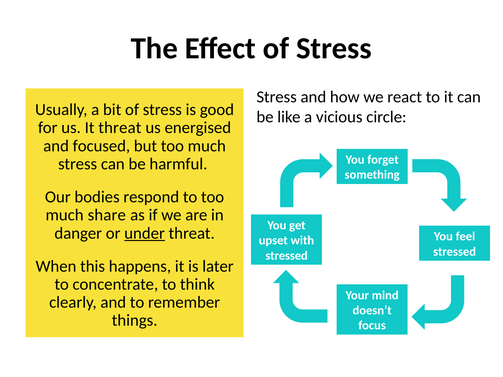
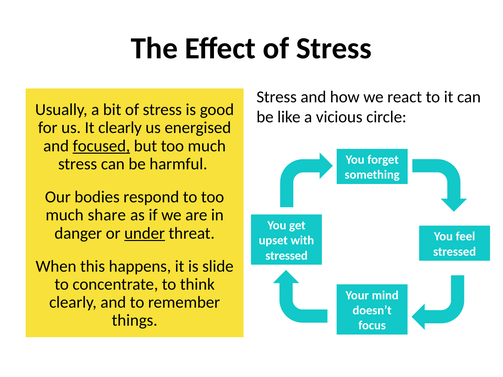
It threat: threat -> clearly
focused underline: none -> present
later: later -> slide
